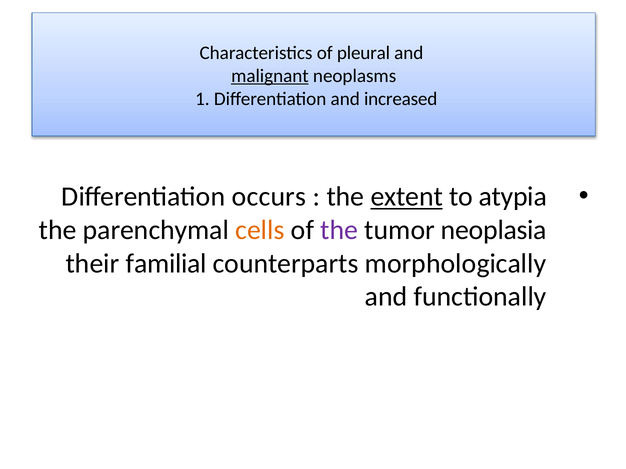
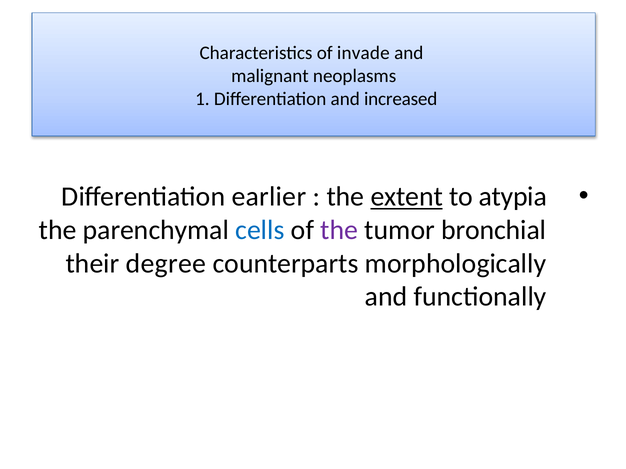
pleural: pleural -> invade
malignant underline: present -> none
occurs: occurs -> earlier
cells colour: orange -> blue
neoplasia: neoplasia -> bronchial
familial: familial -> degree
